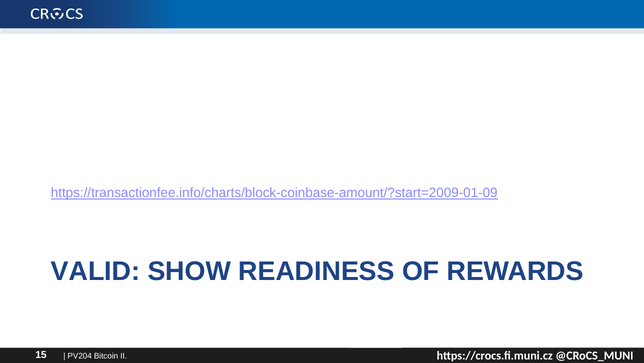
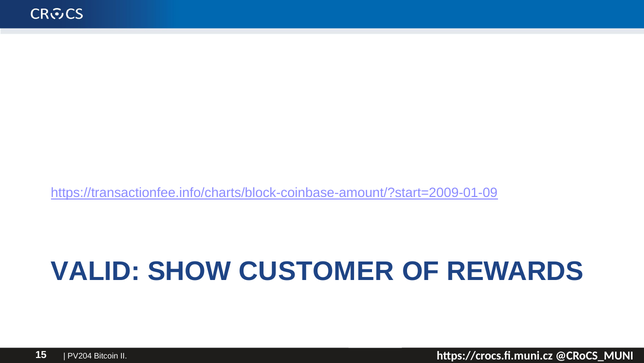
READINESS: READINESS -> CUSTOMER
